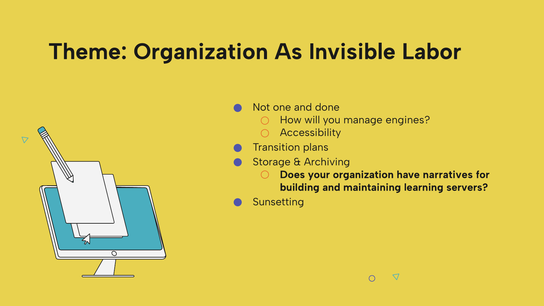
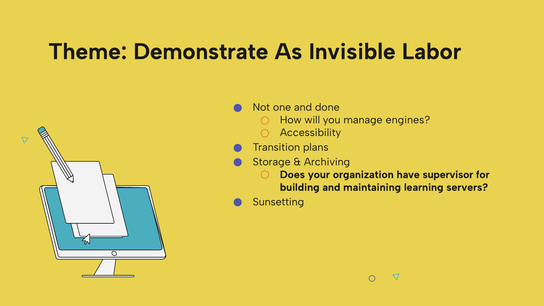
Theme Organization: Organization -> Demonstrate
narratives: narratives -> supervisor
